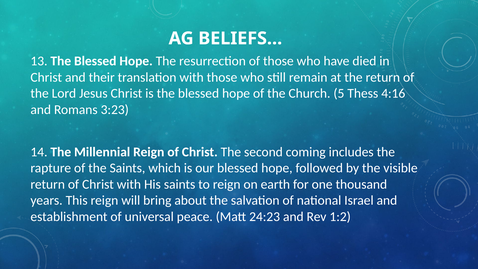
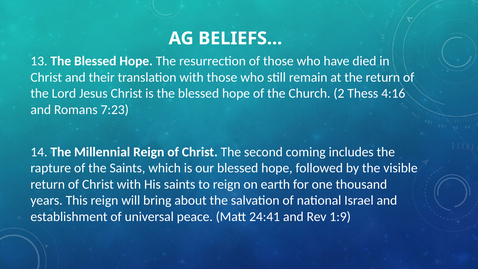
5: 5 -> 2
3:23: 3:23 -> 7:23
24:23: 24:23 -> 24:41
1:2: 1:2 -> 1:9
